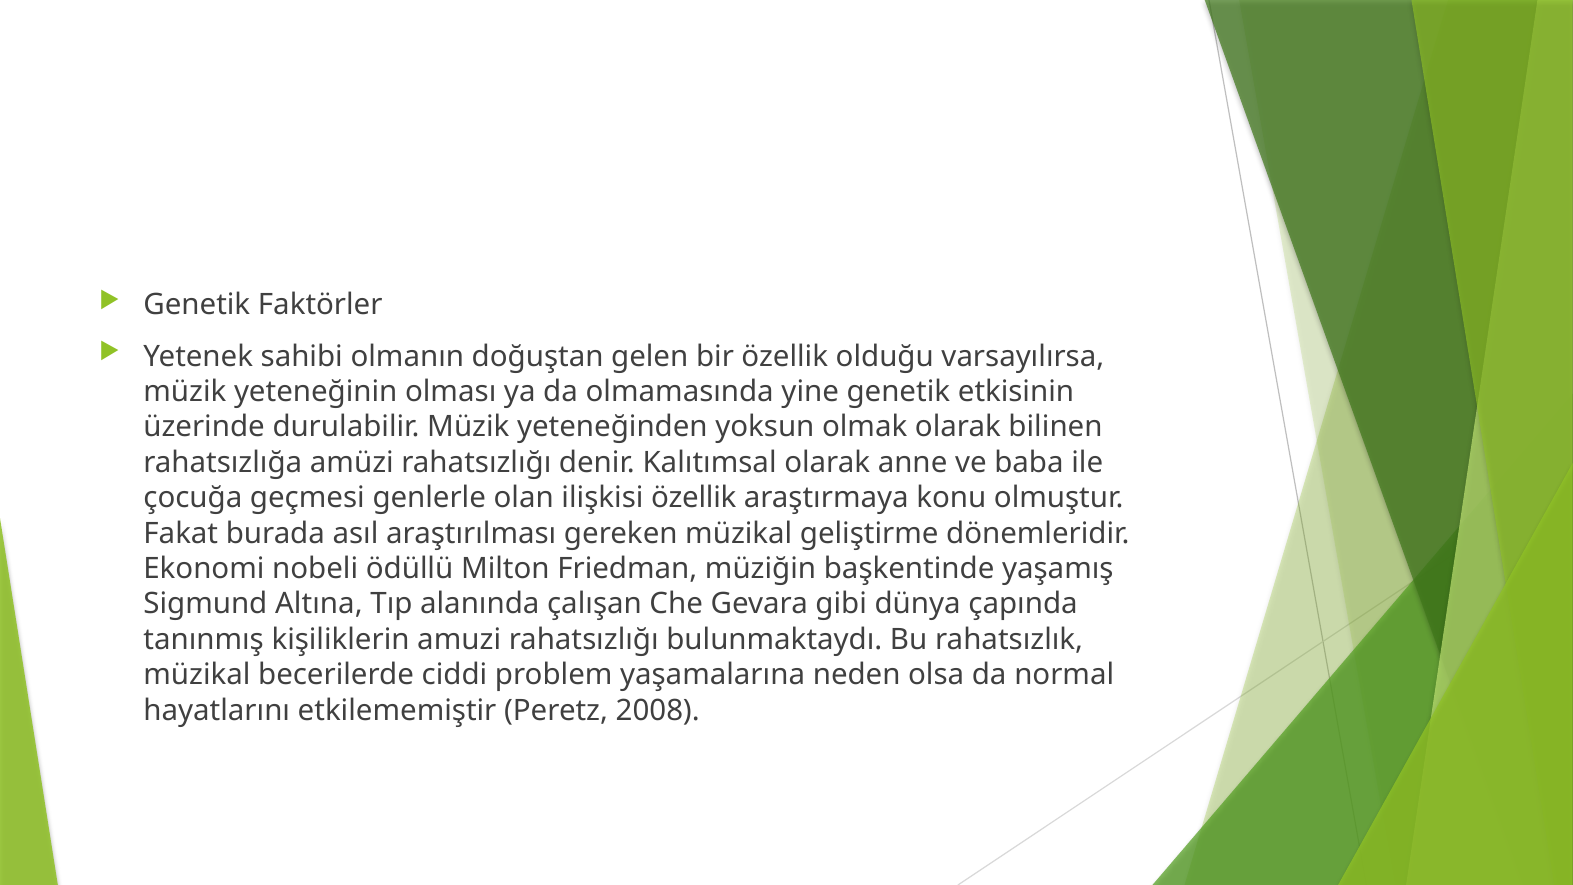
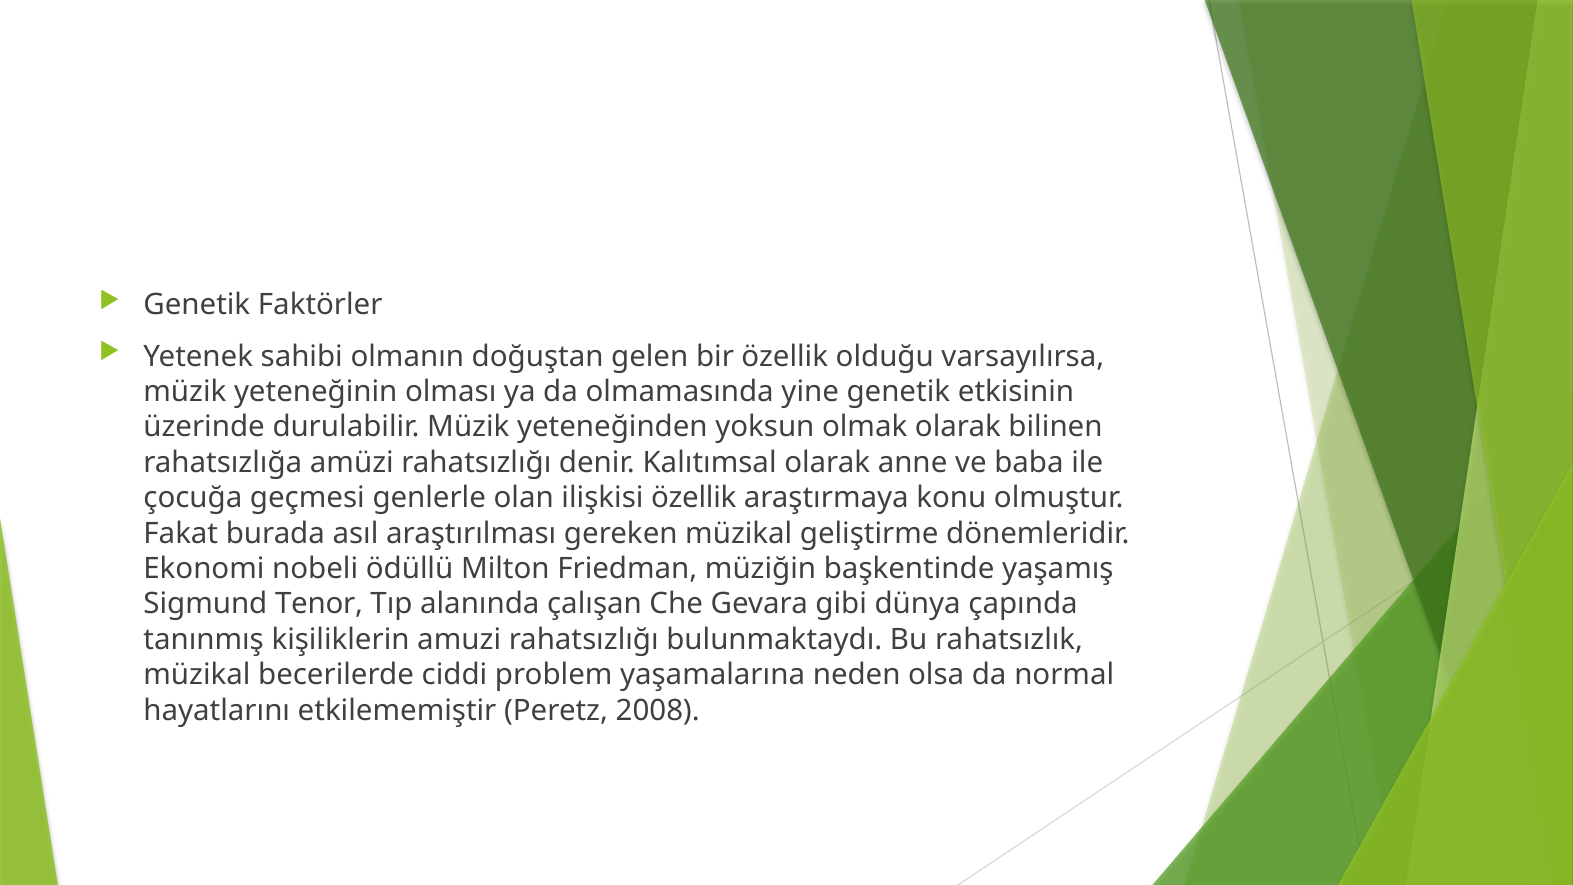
Altına: Altına -> Tenor
